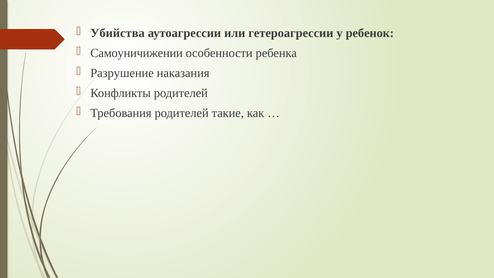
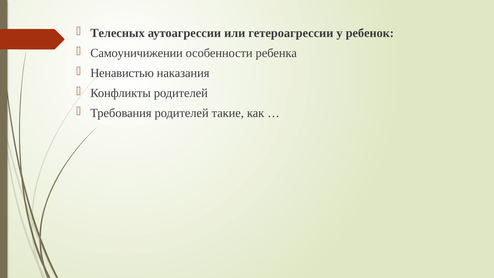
Убийства: Убийства -> Телесных
Разрушение: Разрушение -> Ненавистью
